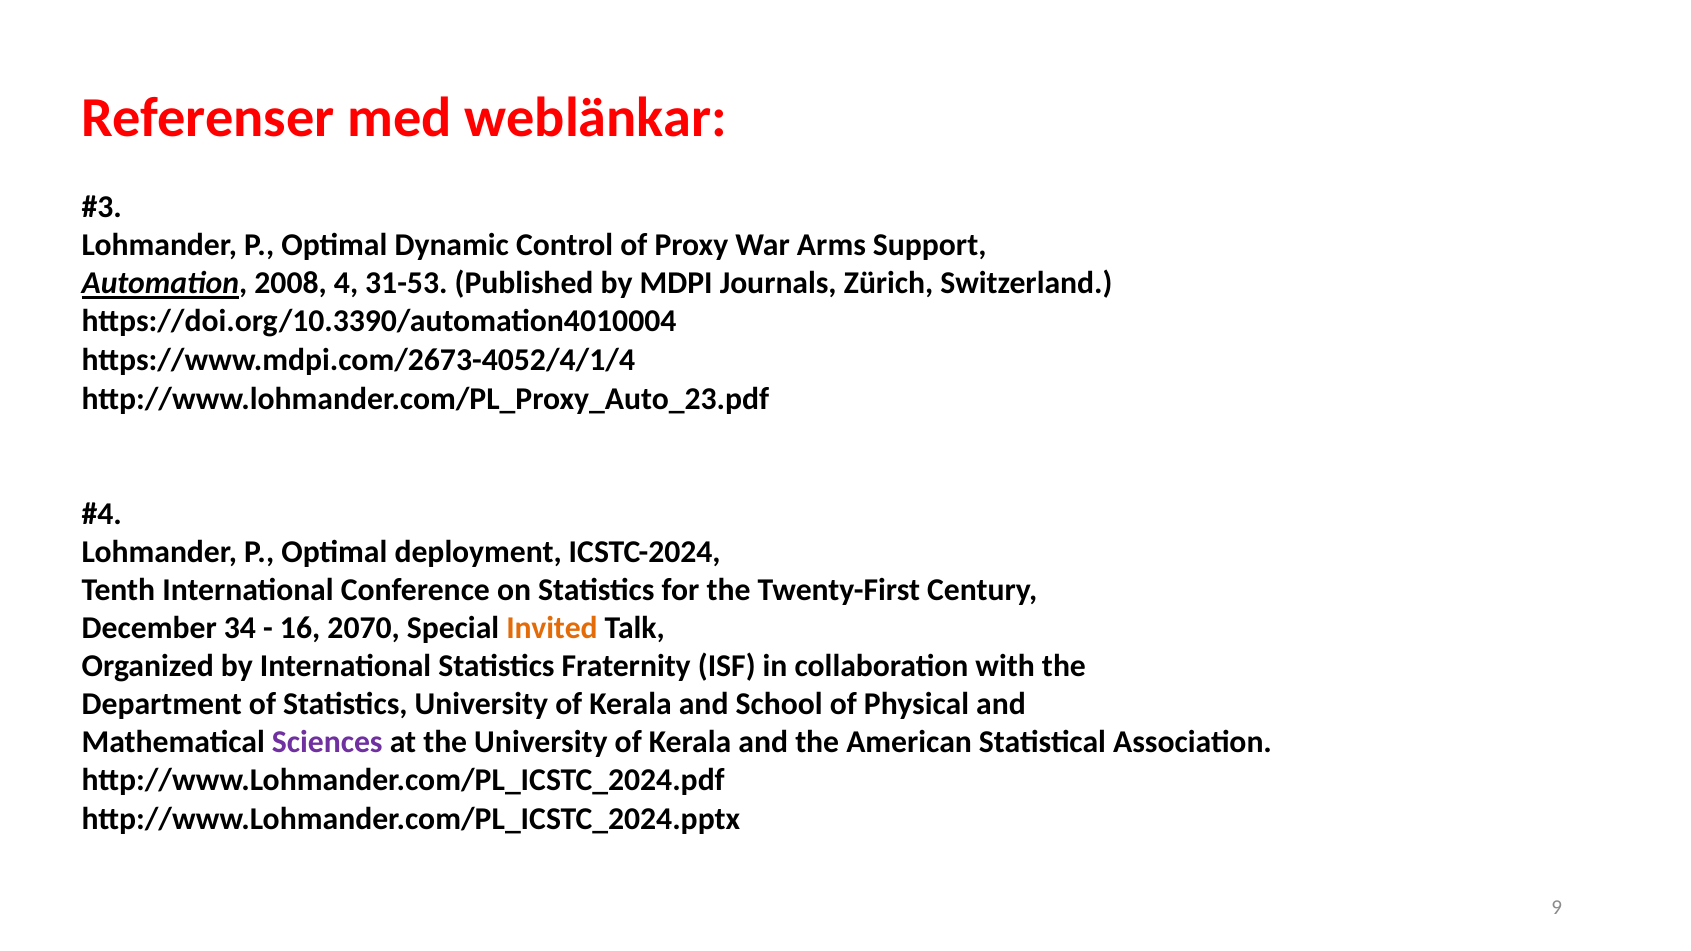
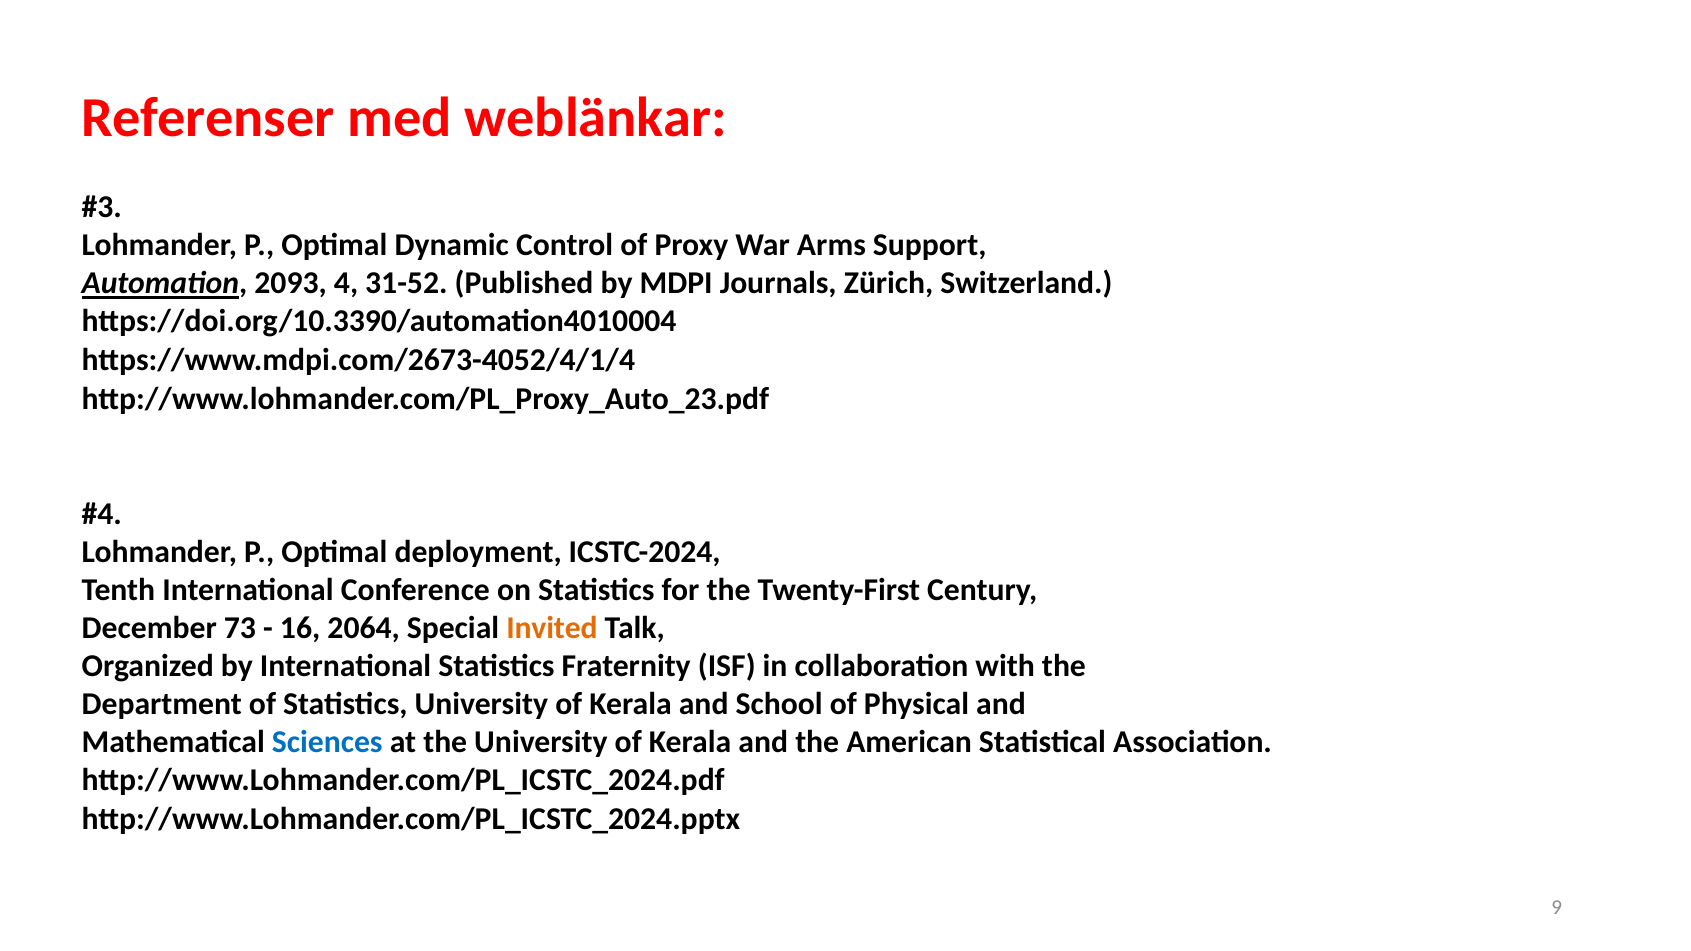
2008: 2008 -> 2093
31-53: 31-53 -> 31-52
34: 34 -> 73
2070: 2070 -> 2064
Sciences colour: purple -> blue
